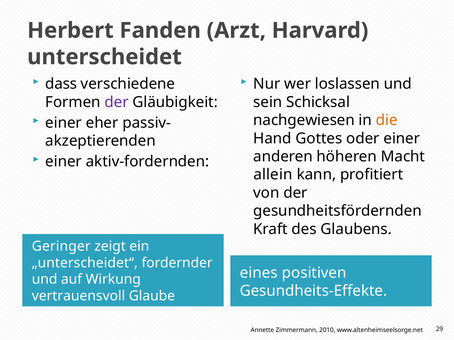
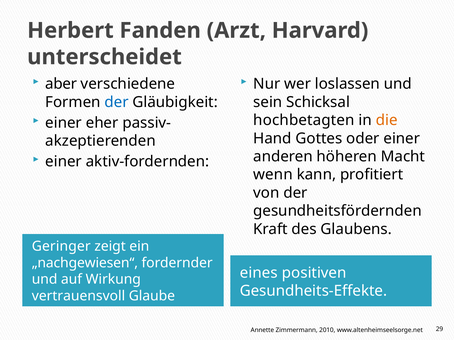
dass: dass -> aber
der at (117, 102) colour: purple -> blue
nachgewiesen: nachgewiesen -> hochbetagten
allein: allein -> wenn
„unterscheidet“: „unterscheidet“ -> „nachgewiesen“
